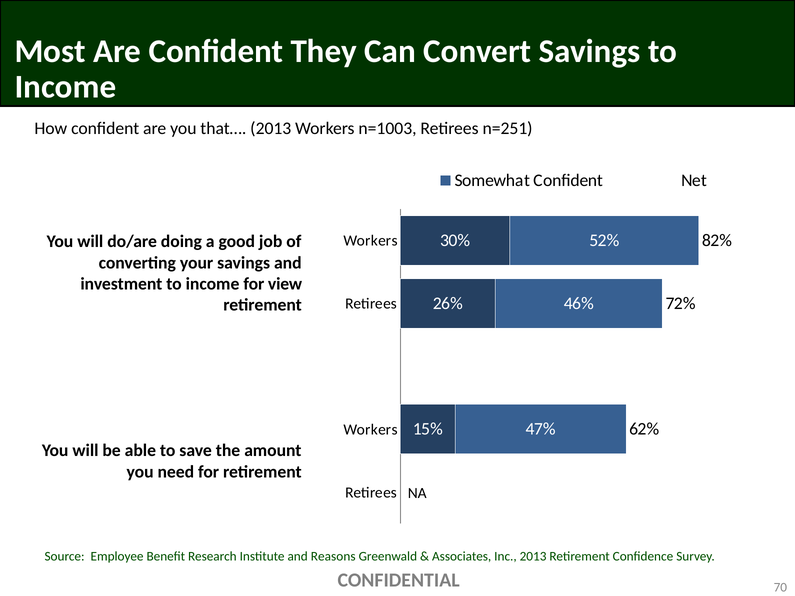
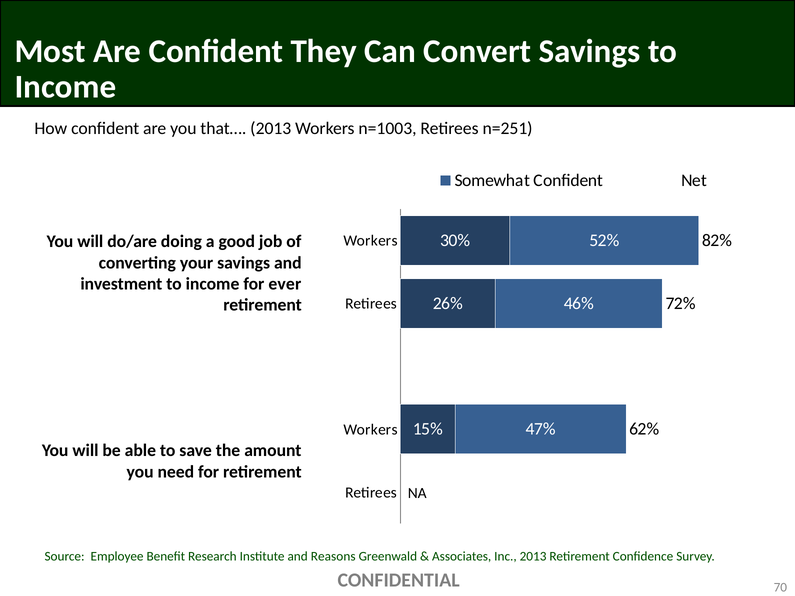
view: view -> ever
